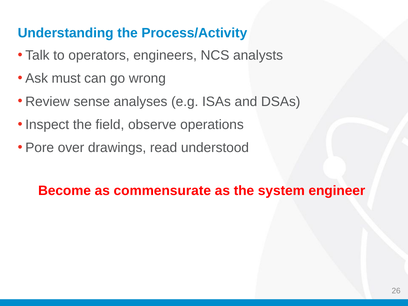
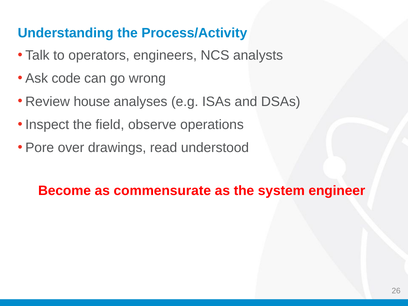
must: must -> code
sense: sense -> house
